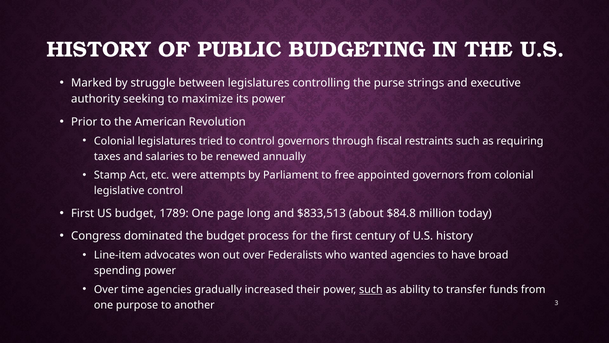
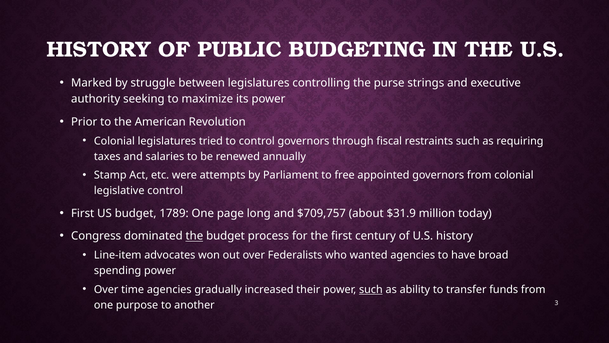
$833,513: $833,513 -> $709,757
$84.8: $84.8 -> $31.9
the at (194, 236) underline: none -> present
